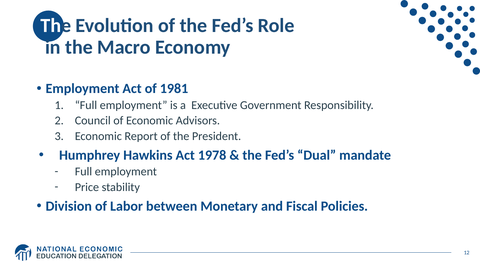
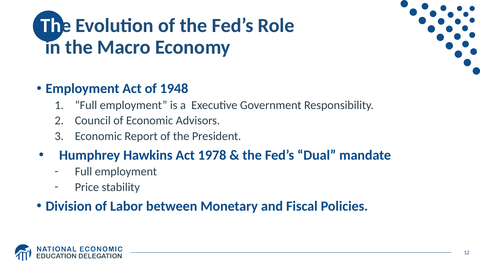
1981: 1981 -> 1948
